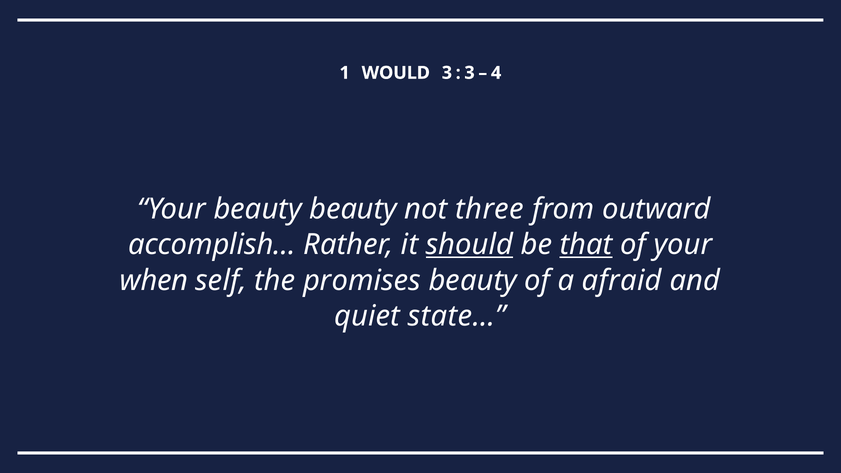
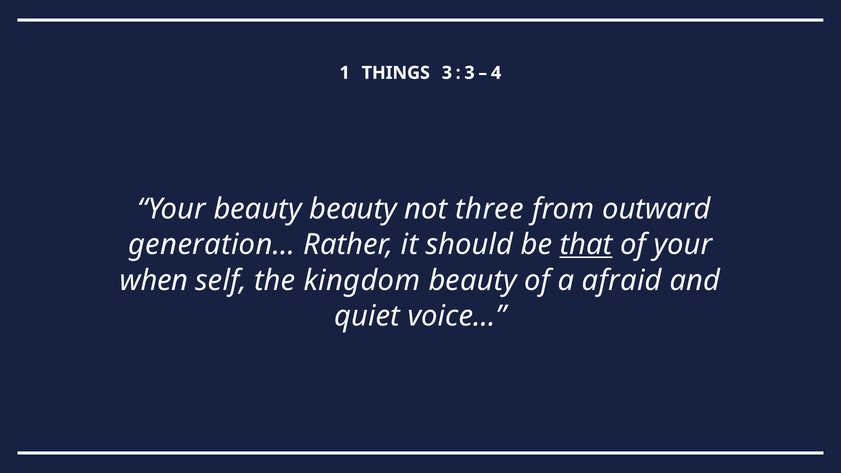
WOULD: WOULD -> THINGS
accomplish…: accomplish… -> generation…
should underline: present -> none
promises: promises -> kingdom
state…: state… -> voice…
